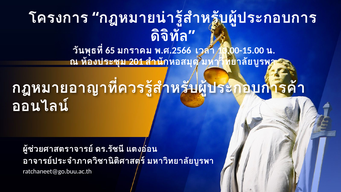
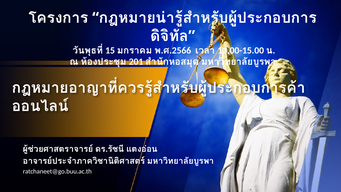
65: 65 -> 15
